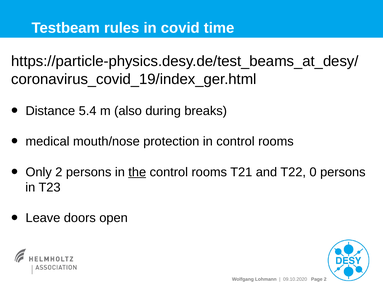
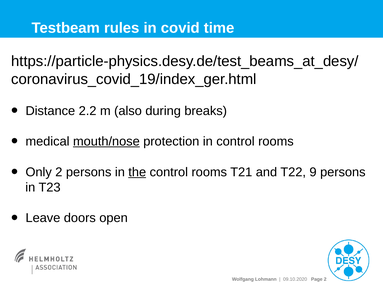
5.4: 5.4 -> 2.2
mouth/nose underline: none -> present
0: 0 -> 9
